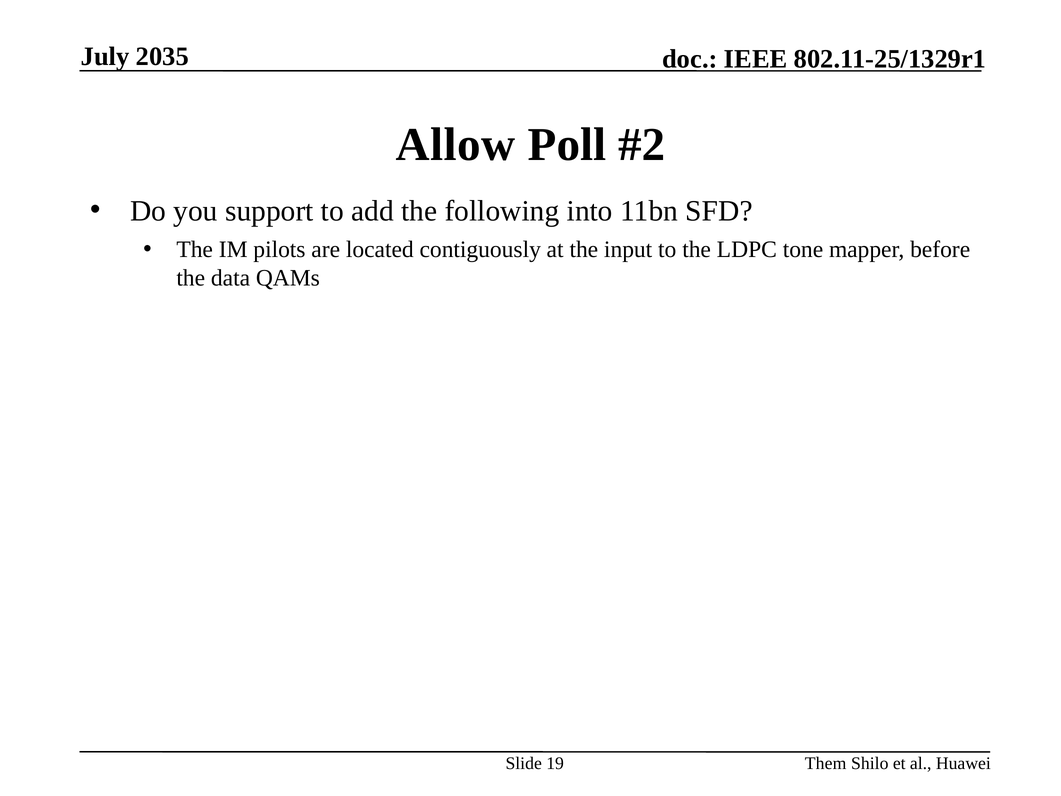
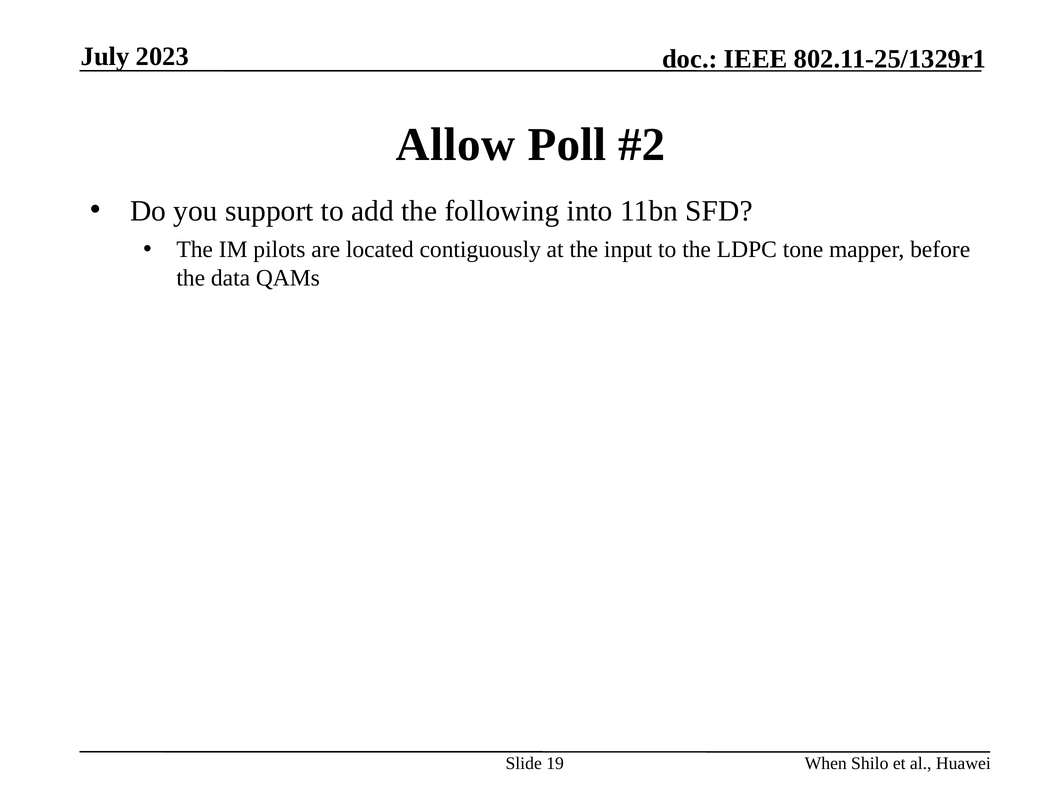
2035: 2035 -> 2023
Them: Them -> When
